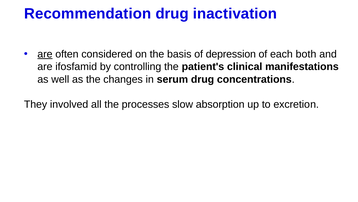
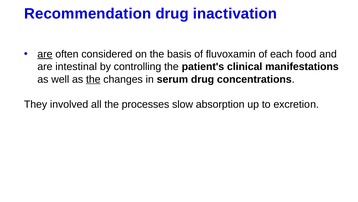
depression: depression -> fluvoxamin
both: both -> food
ifosfamid: ifosfamid -> intestinal
the at (93, 79) underline: none -> present
